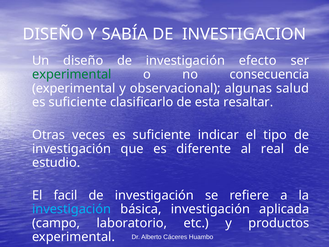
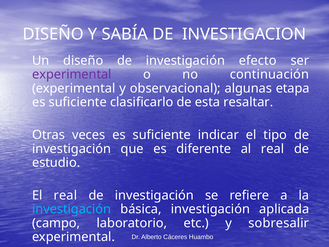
experimental at (72, 74) colour: green -> purple
consecuencia: consecuencia -> continuación
salud: salud -> etapa
El facil: facil -> real
productos: productos -> sobresalir
